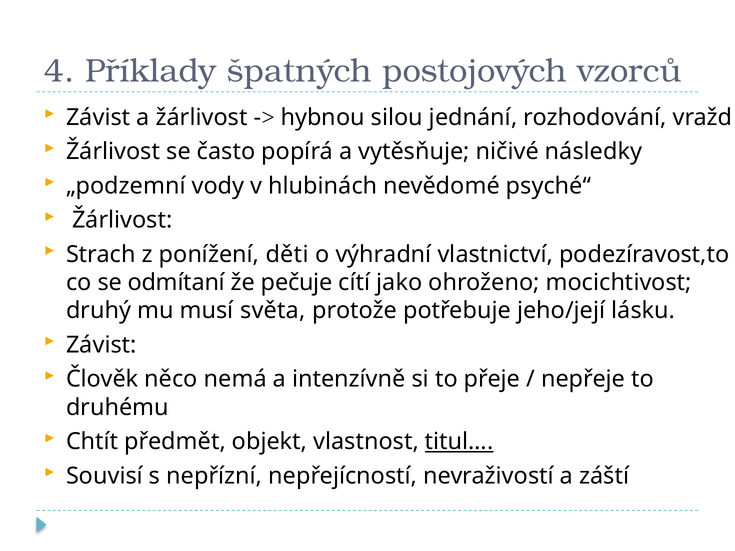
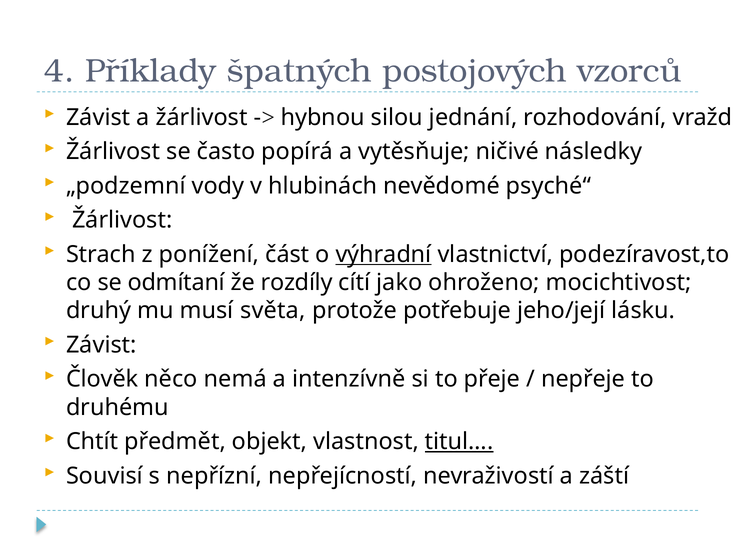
děti: děti -> část
výhradní underline: none -> present
pečuje: pečuje -> rozdíly
